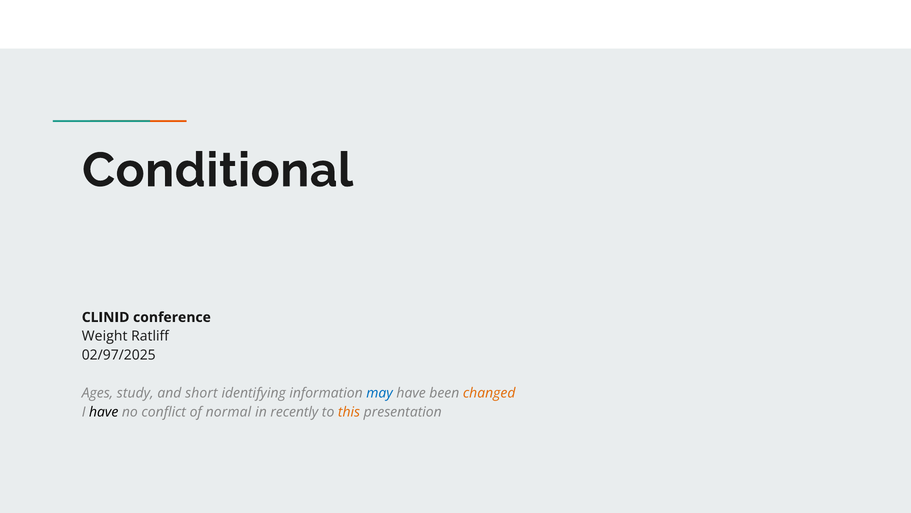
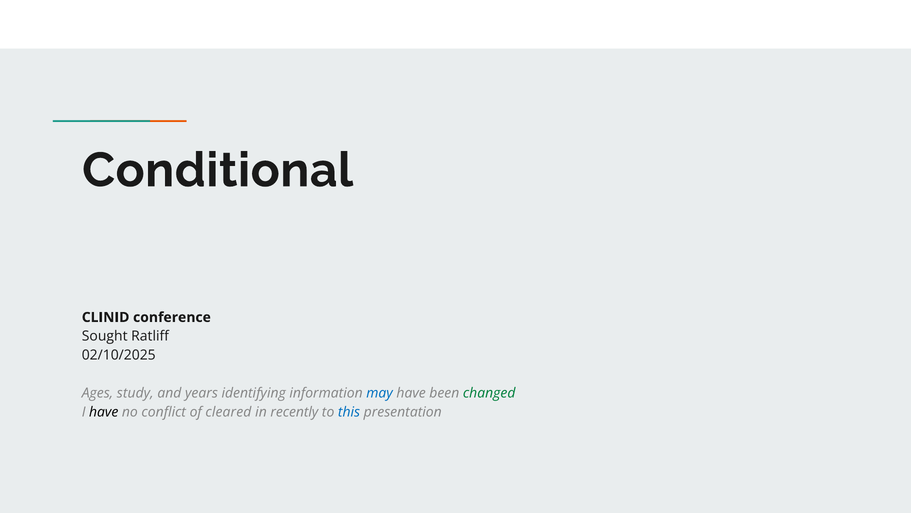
Weight: Weight -> Sought
02/97/2025: 02/97/2025 -> 02/10/2025
short: short -> years
changed colour: orange -> green
normal: normal -> cleared
this colour: orange -> blue
